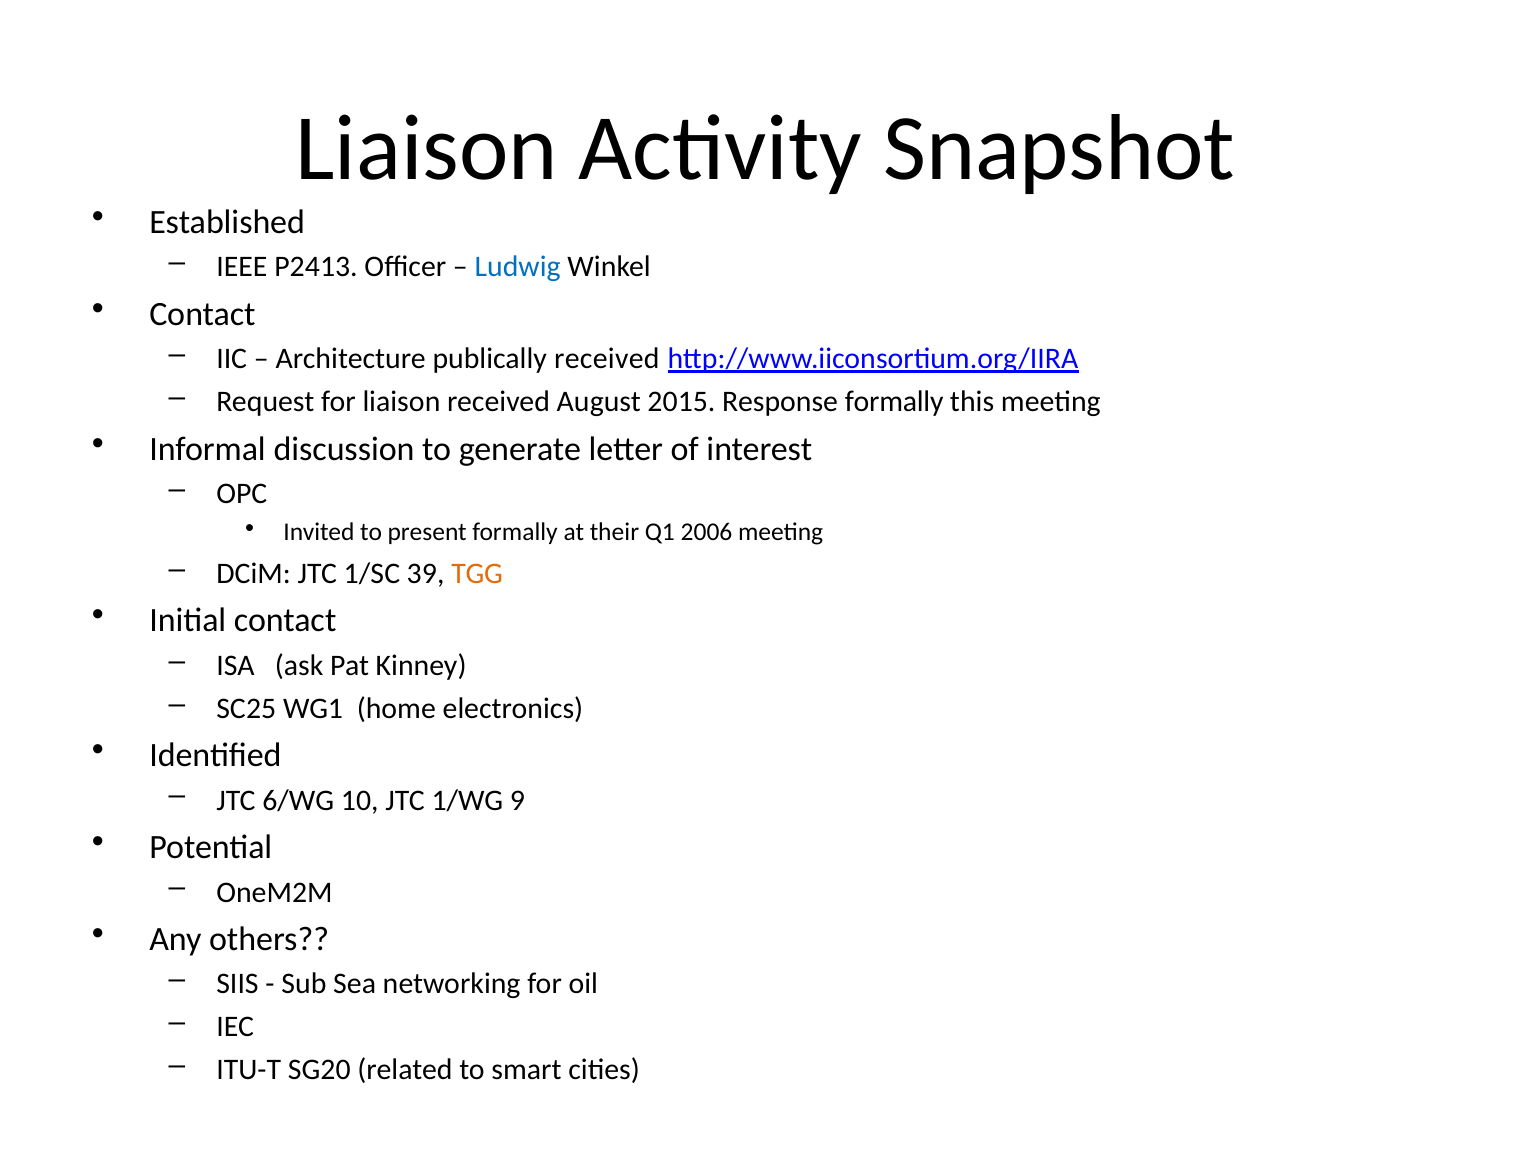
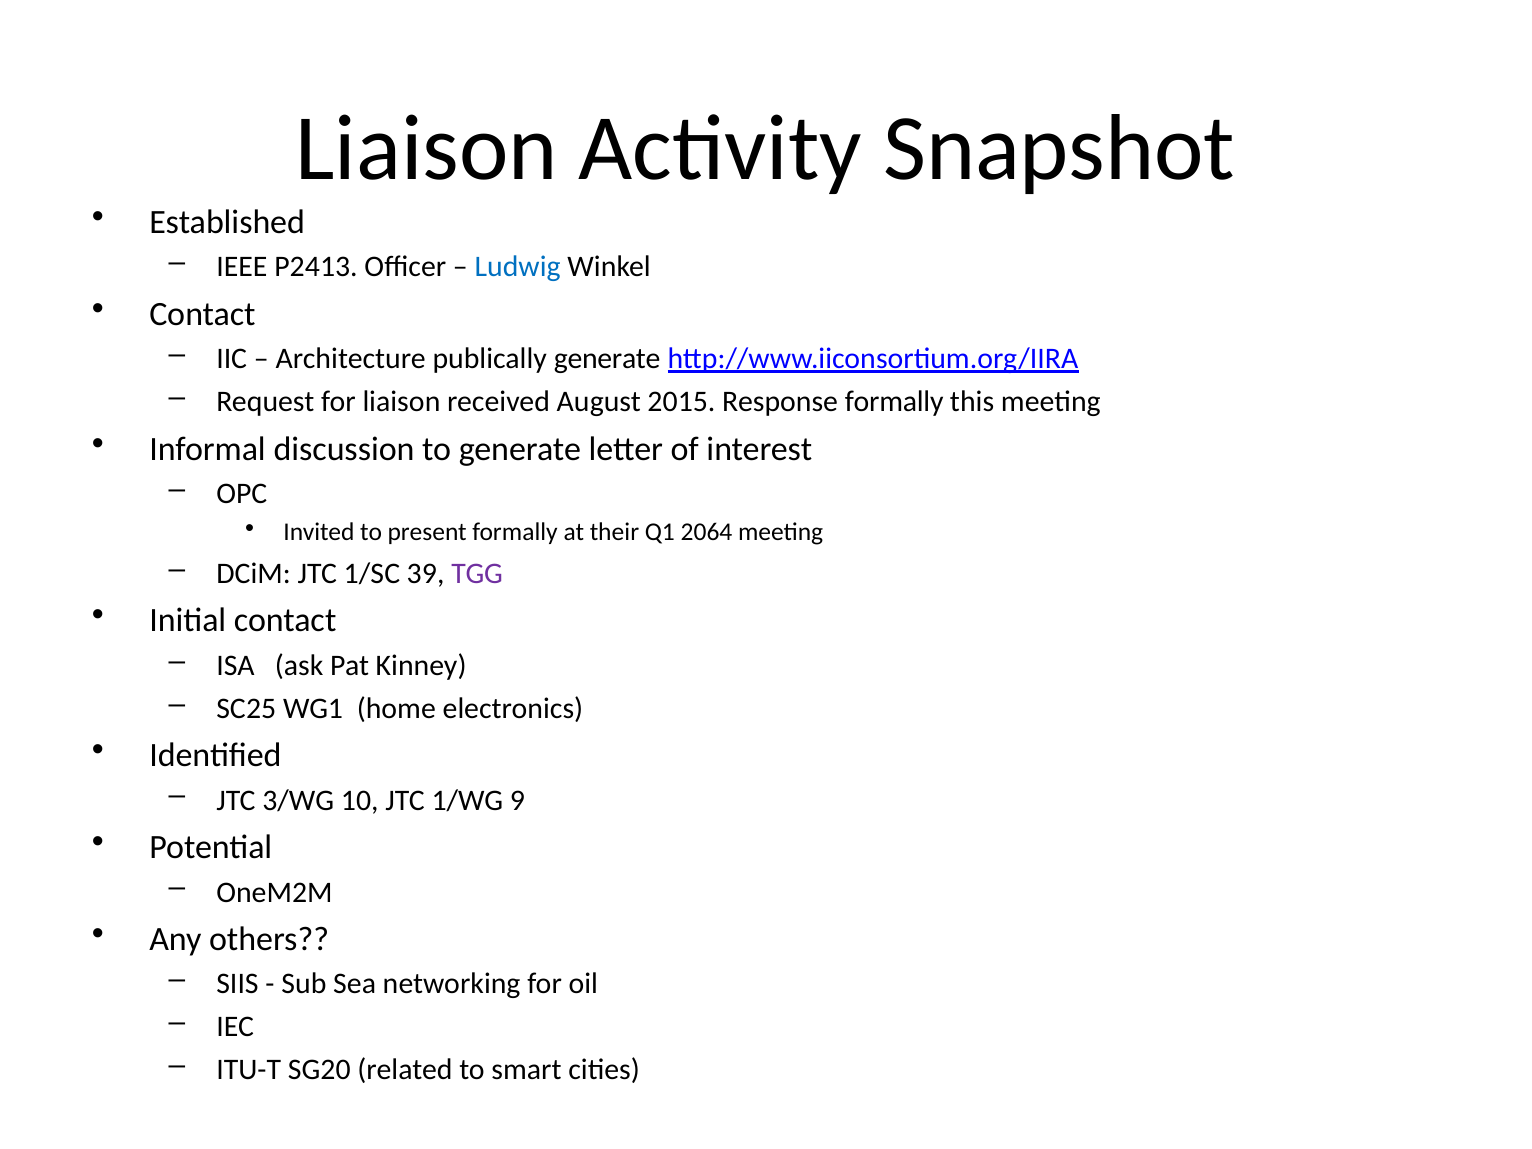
publically received: received -> generate
2006: 2006 -> 2064
TGG colour: orange -> purple
6/WG: 6/WG -> 3/WG
